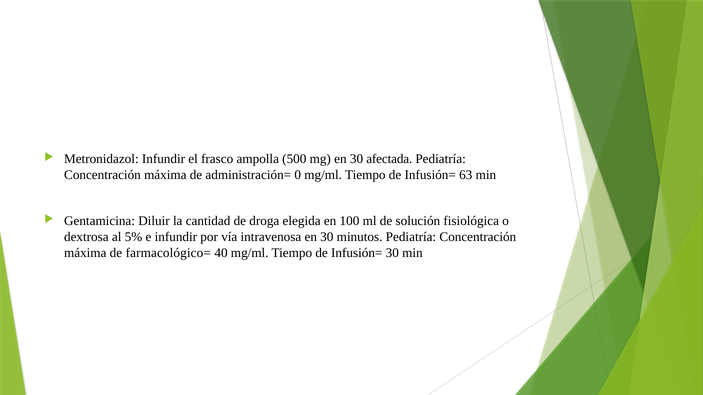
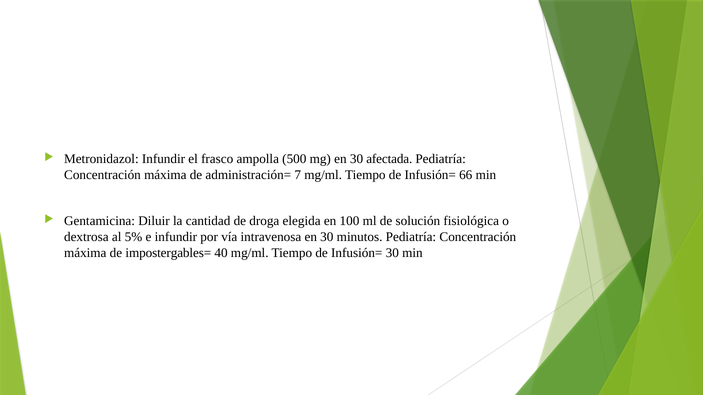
0: 0 -> 7
63: 63 -> 66
farmacológico=: farmacológico= -> impostergables=
